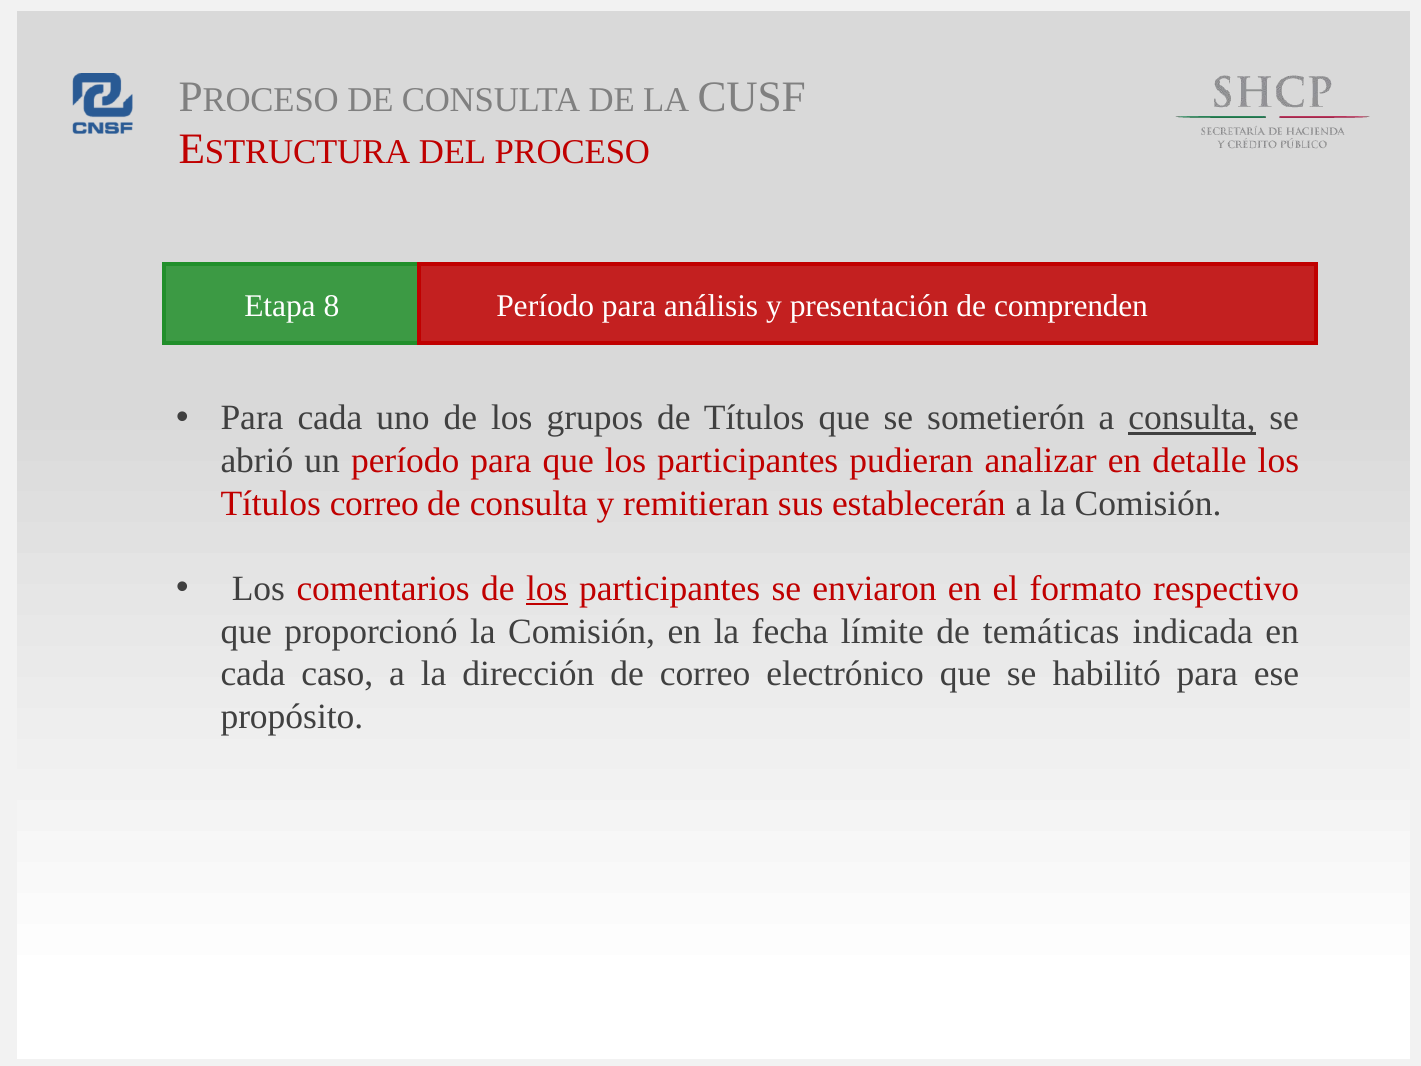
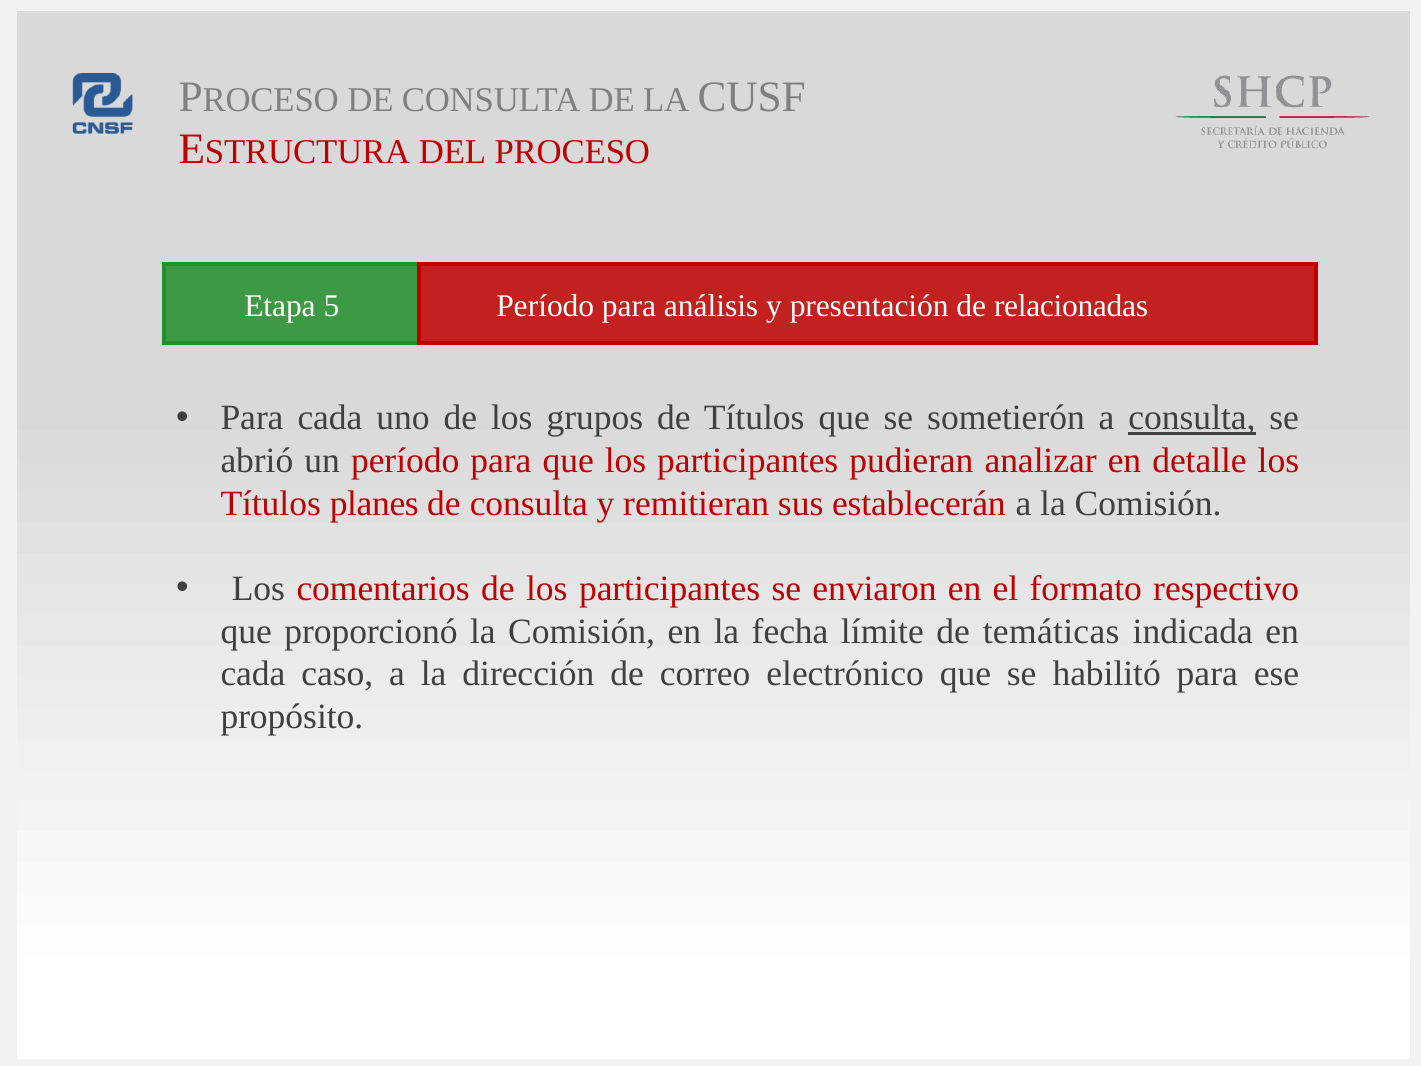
8: 8 -> 5
comprenden: comprenden -> relacionadas
Títulos correo: correo -> planes
los at (547, 589) underline: present -> none
